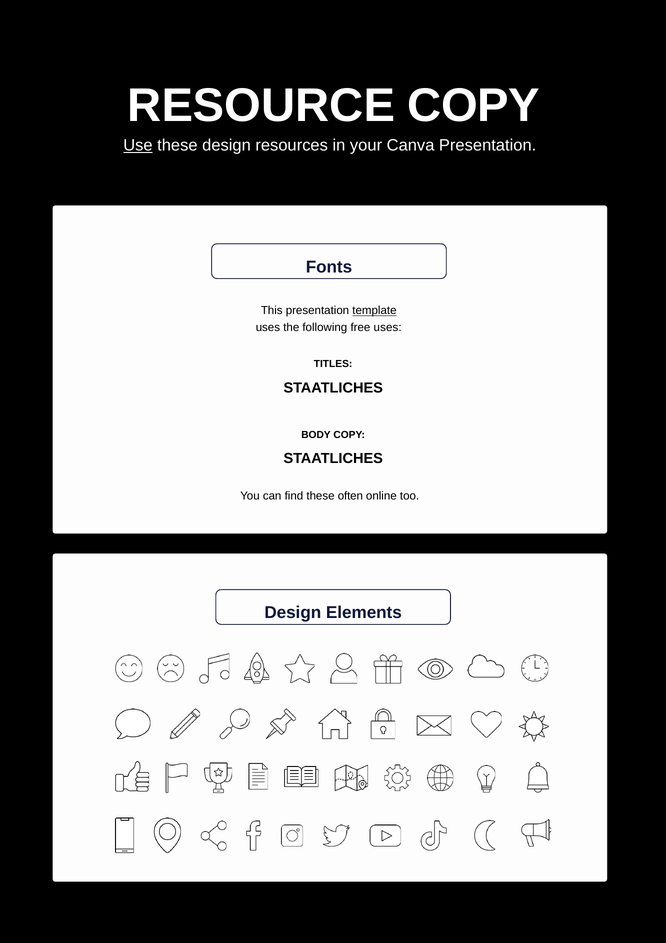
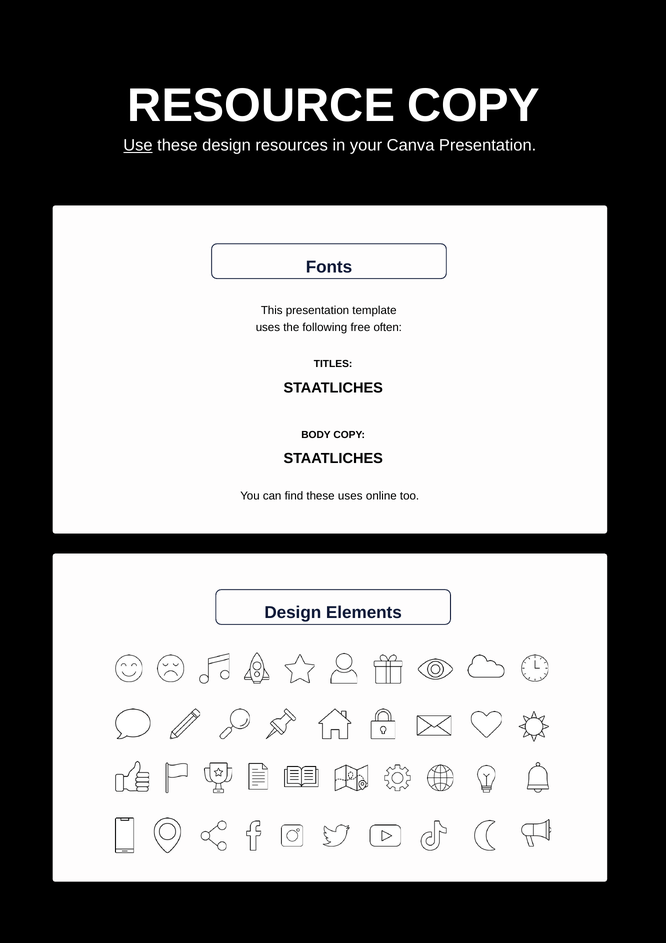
template underline: present -> none
free uses: uses -> often
these often: often -> uses
